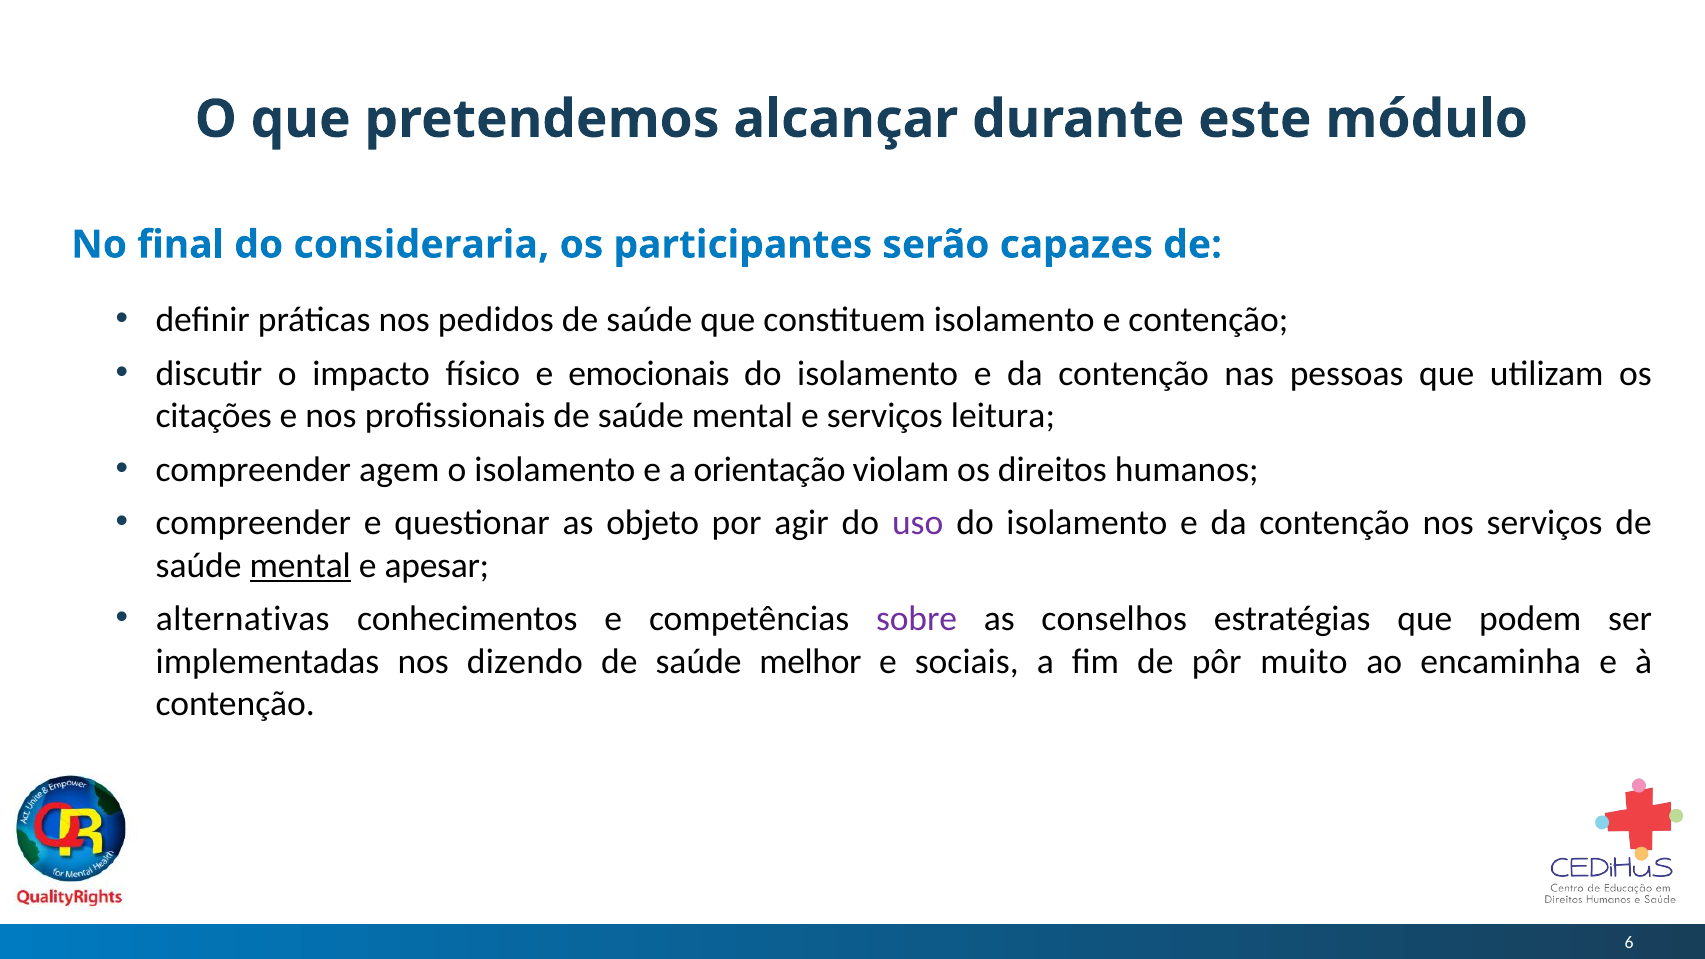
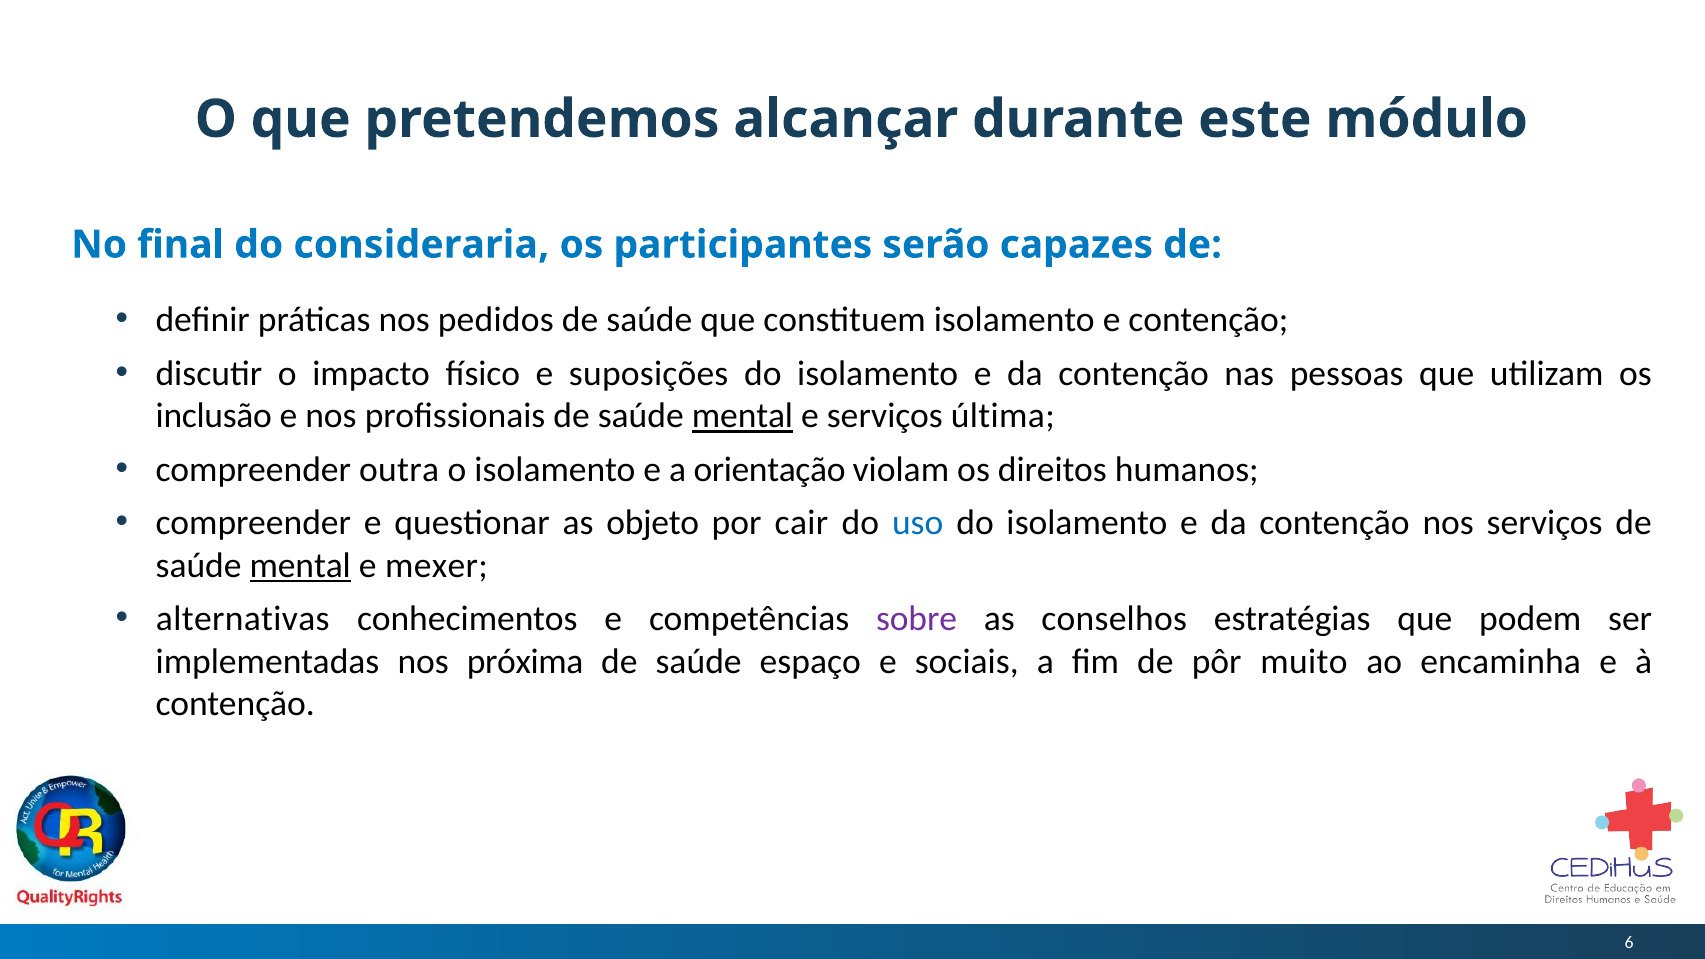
emocionais: emocionais -> suposições
citações: citações -> inclusão
mental at (743, 416) underline: none -> present
leitura: leitura -> última
agem: agem -> outra
agir: agir -> cair
uso colour: purple -> blue
apesar: apesar -> mexer
dizendo: dizendo -> próxima
melhor: melhor -> espaço
